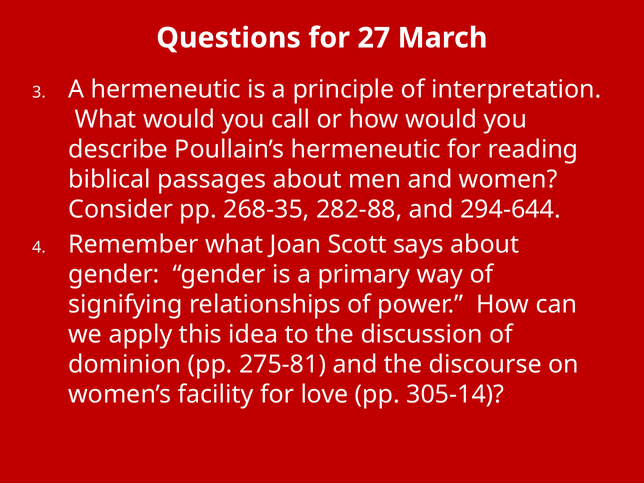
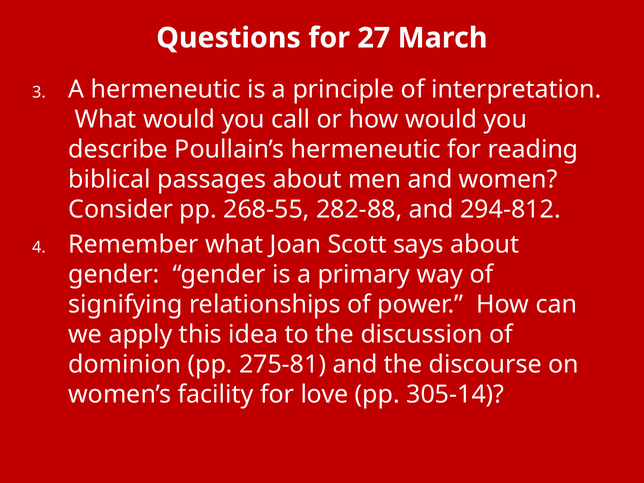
268-35: 268-35 -> 268-55
294-644: 294-644 -> 294-812
